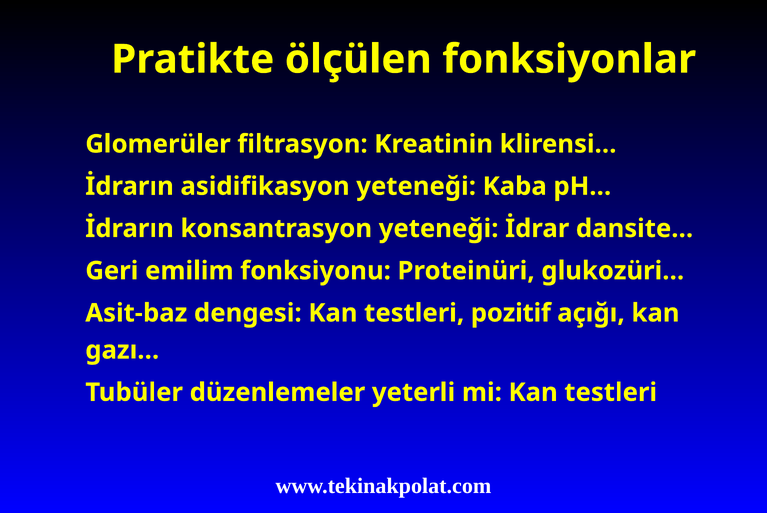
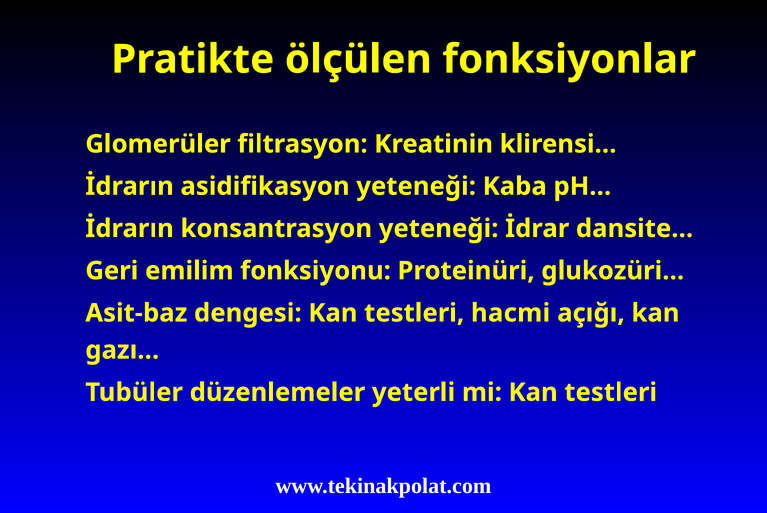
pozitif: pozitif -> hacmi
